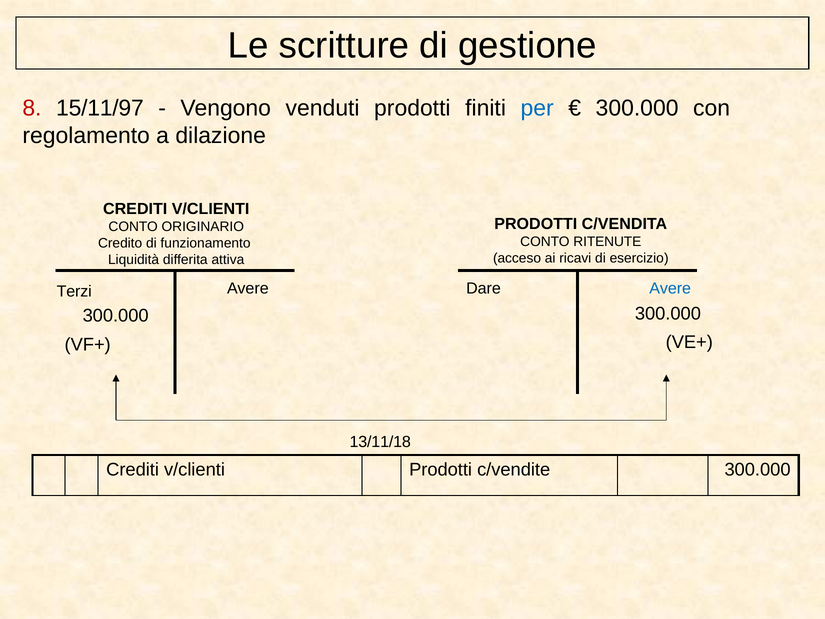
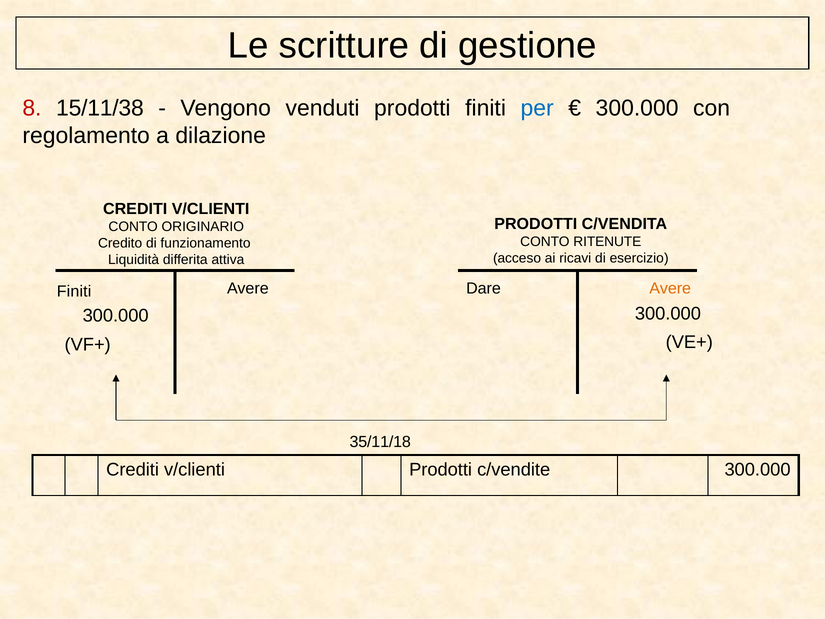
15/11/97: 15/11/97 -> 15/11/38
Avere at (670, 288) colour: blue -> orange
Terzi at (74, 291): Terzi -> Finiti
13/11/18: 13/11/18 -> 35/11/18
